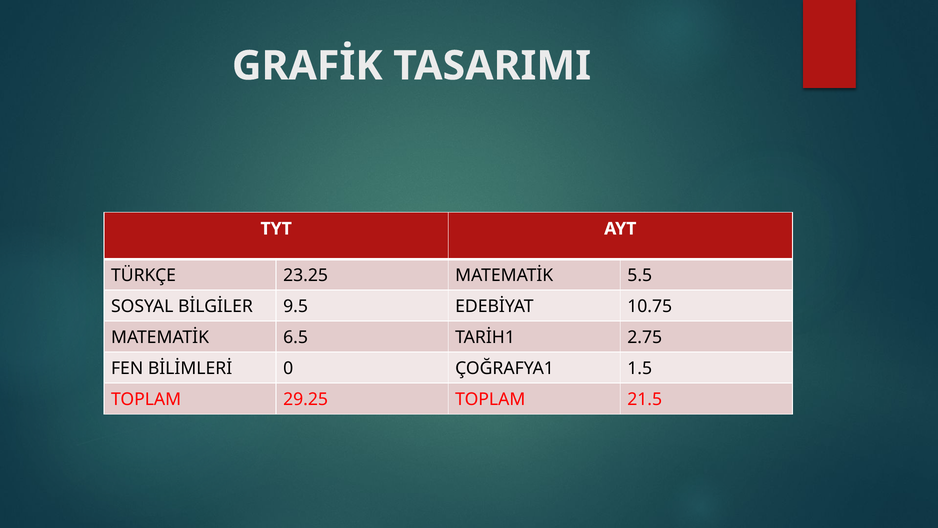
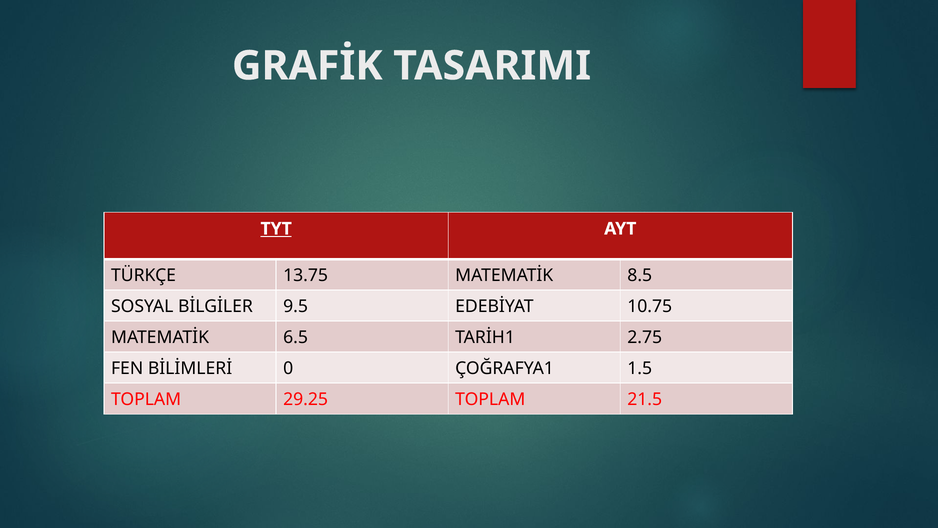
TYT underline: none -> present
23.25: 23.25 -> 13.75
5.5: 5.5 -> 8.5
